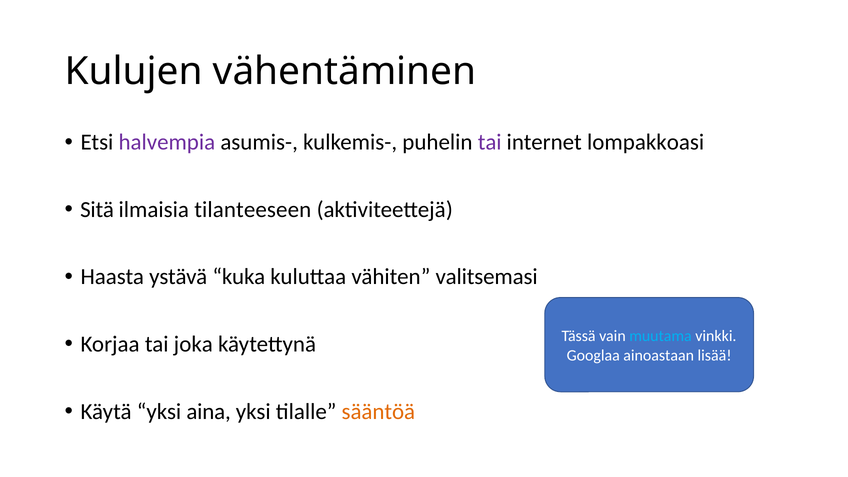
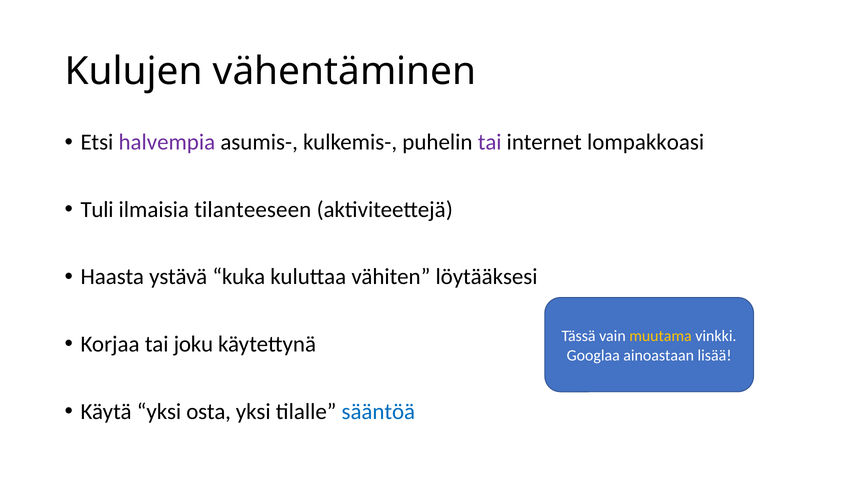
Sitä: Sitä -> Tuli
valitsemasi: valitsemasi -> löytääksesi
muutama colour: light blue -> yellow
joka: joka -> joku
aina: aina -> osta
sääntöä colour: orange -> blue
